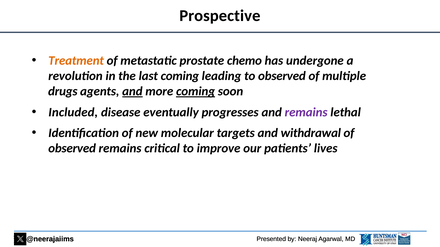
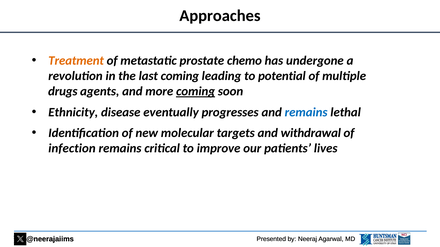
Prospective: Prospective -> Approaches
to observed: observed -> potential
and at (132, 91) underline: present -> none
Included: Included -> Ethnicity
remains at (306, 112) colour: purple -> blue
observed at (72, 149): observed -> infection
